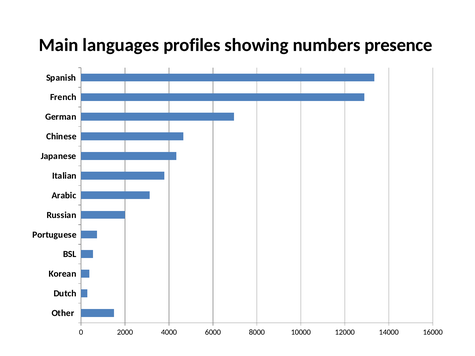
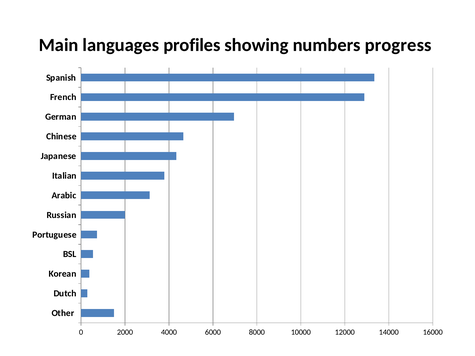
presence: presence -> progress
